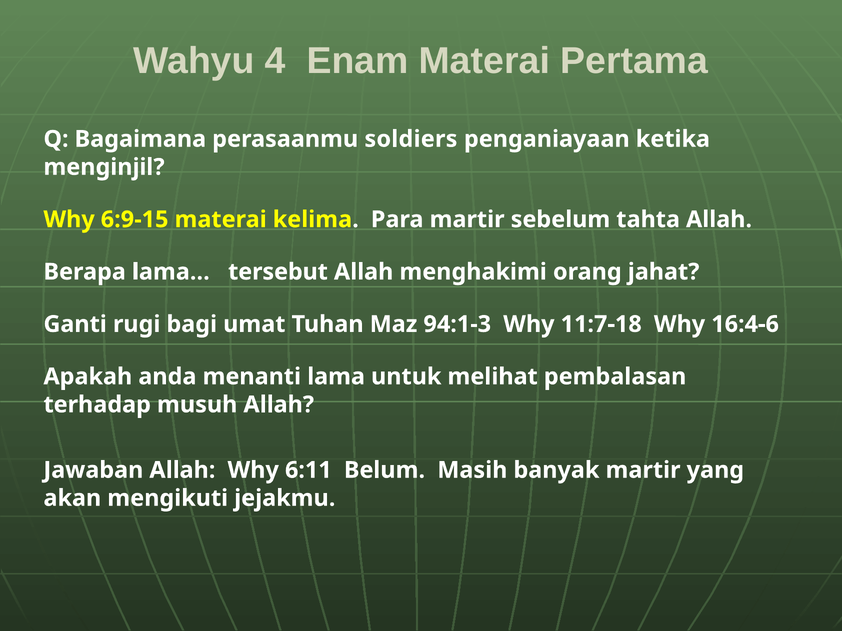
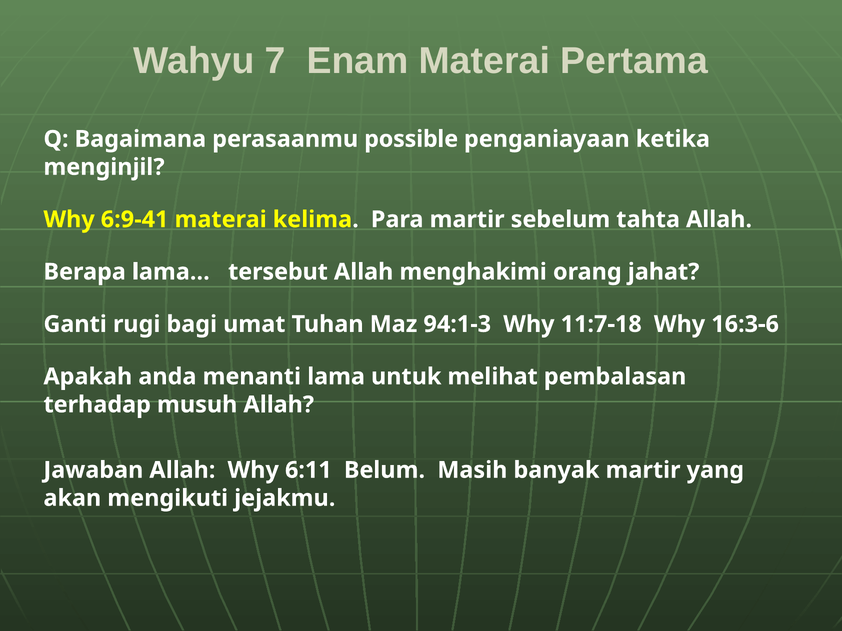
4: 4 -> 7
soldiers: soldiers -> possible
6:9-15: 6:9-15 -> 6:9-41
16:4-6: 16:4-6 -> 16:3-6
